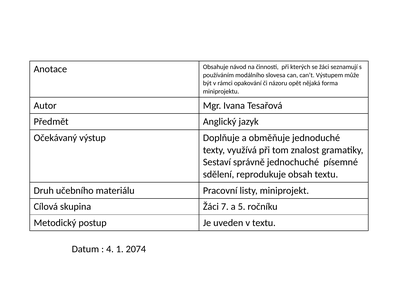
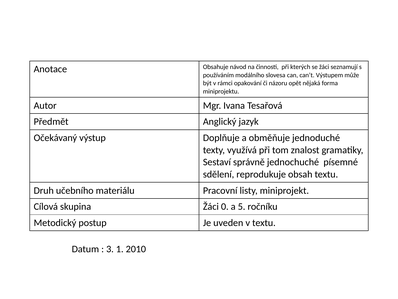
7: 7 -> 0
4: 4 -> 3
2074: 2074 -> 2010
